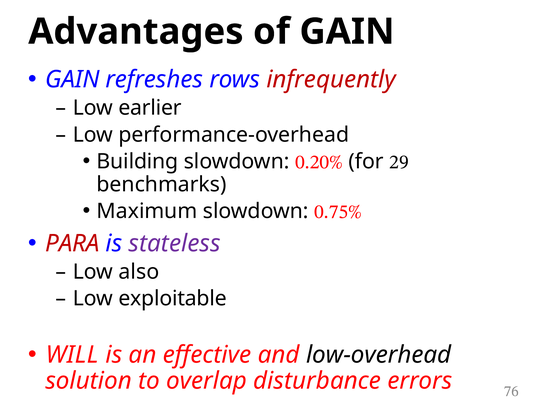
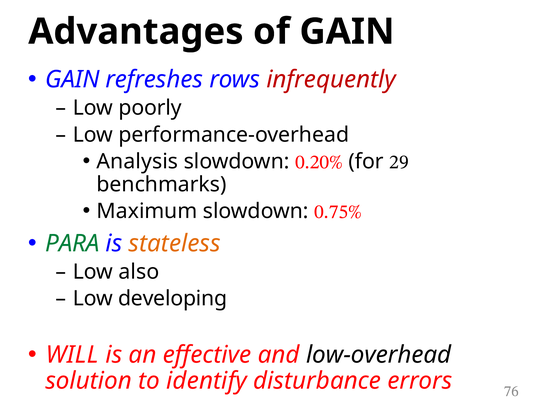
earlier: earlier -> poorly
Building: Building -> Analysis
PARA colour: red -> green
stateless colour: purple -> orange
exploitable: exploitable -> developing
overlap: overlap -> identify
